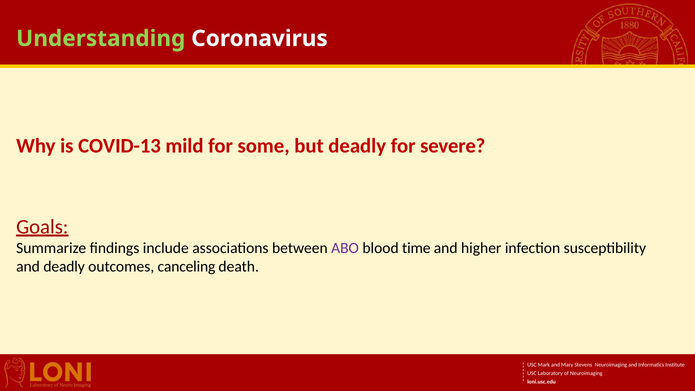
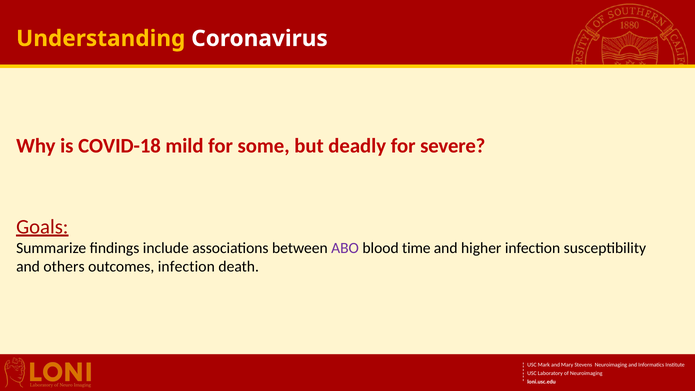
Understanding colour: light green -> yellow
COVID-13: COVID-13 -> COVID-18
and deadly: deadly -> others
outcomes canceling: canceling -> infection
